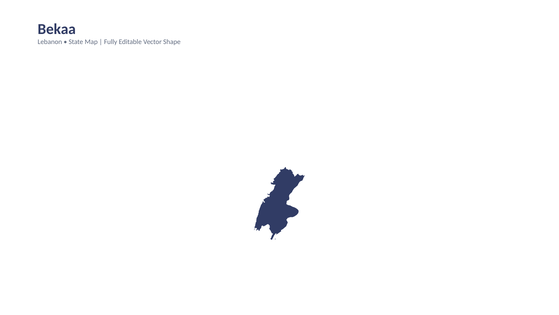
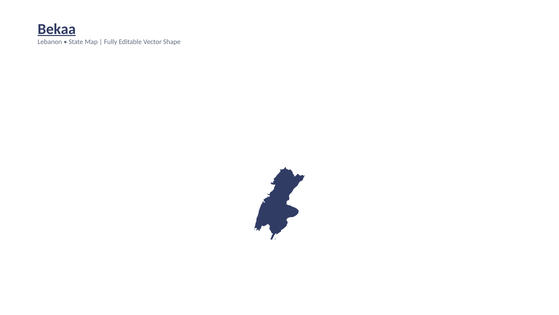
Bekaa underline: none -> present
